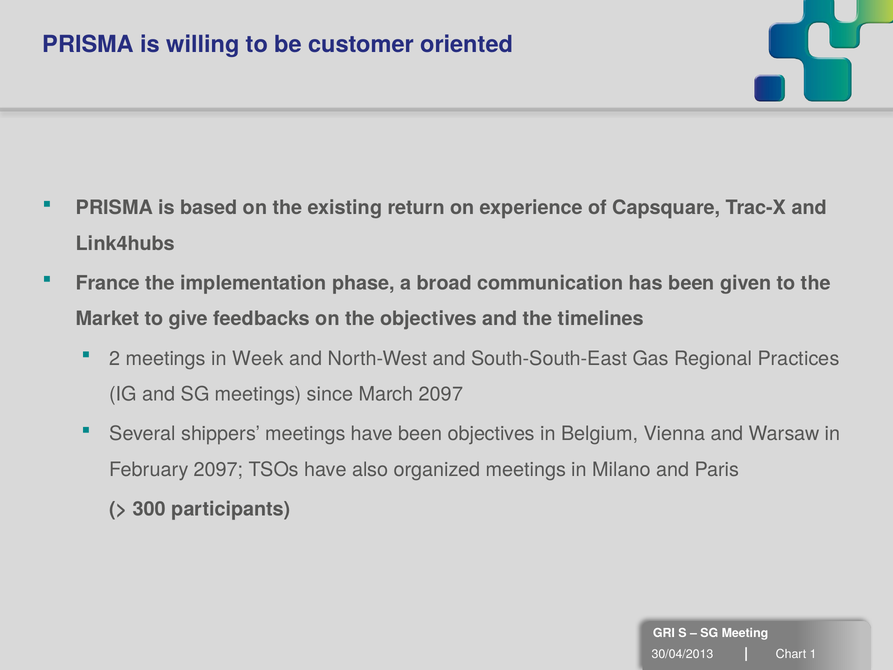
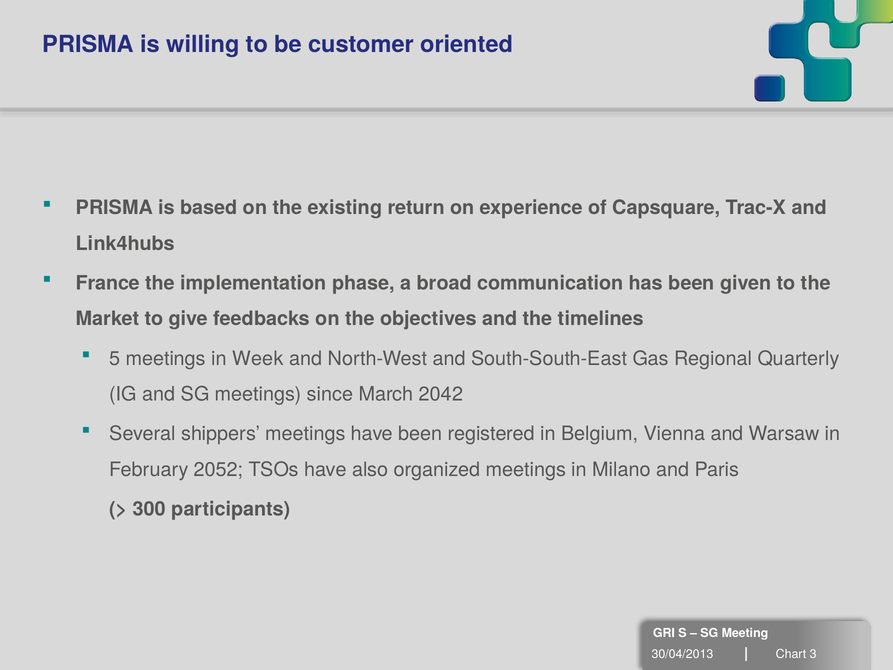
2: 2 -> 5
Practices: Practices -> Quarterly
March 2097: 2097 -> 2042
been objectives: objectives -> registered
February 2097: 2097 -> 2052
1: 1 -> 3
